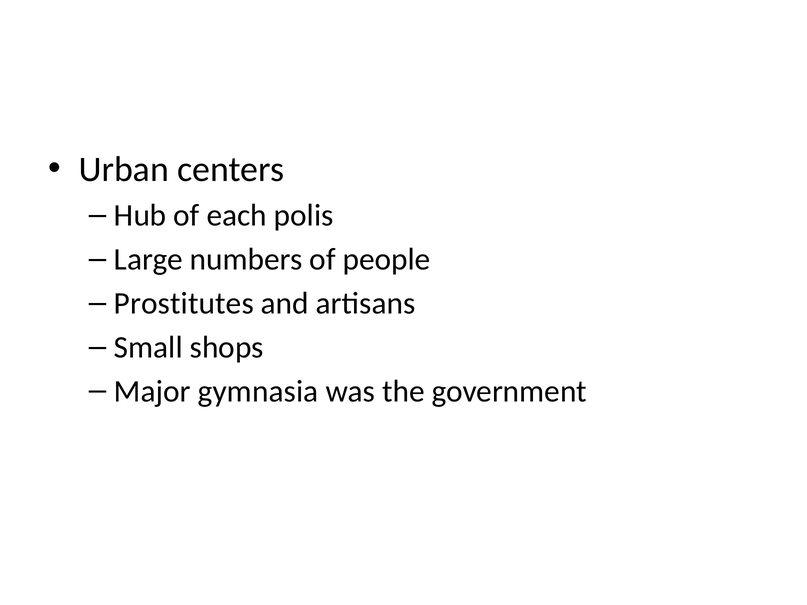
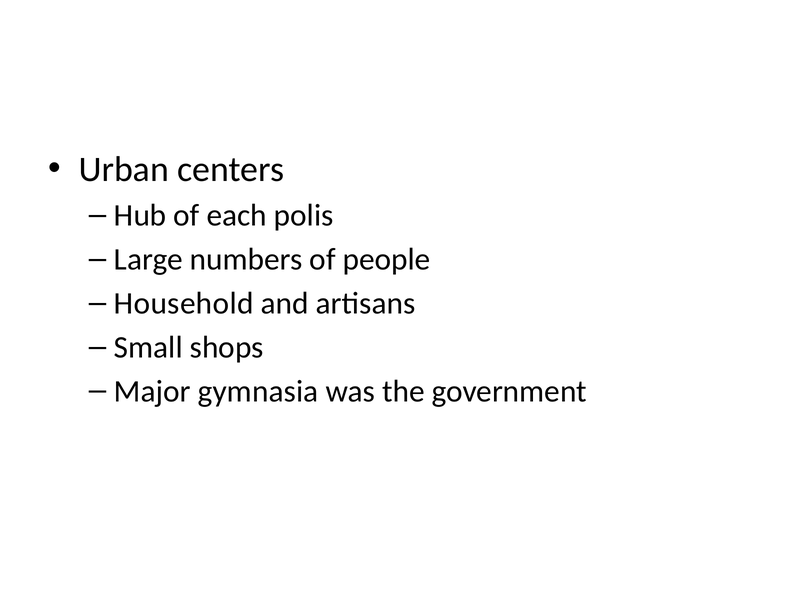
Prostitutes: Prostitutes -> Household
